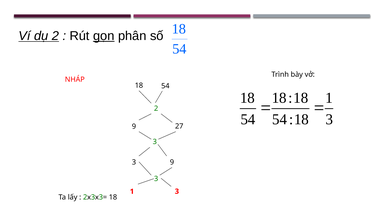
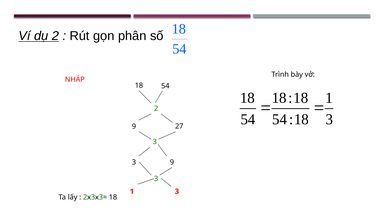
gọn underline: present -> none
